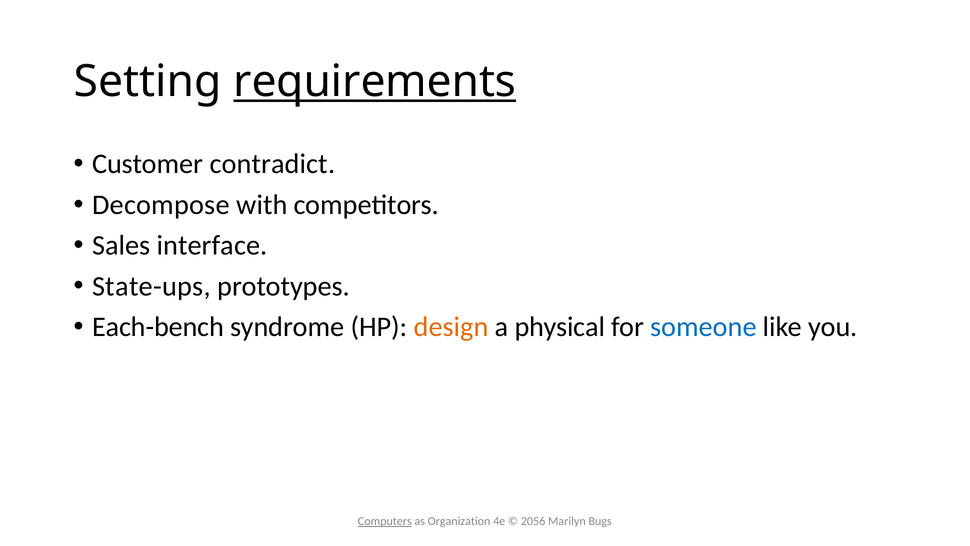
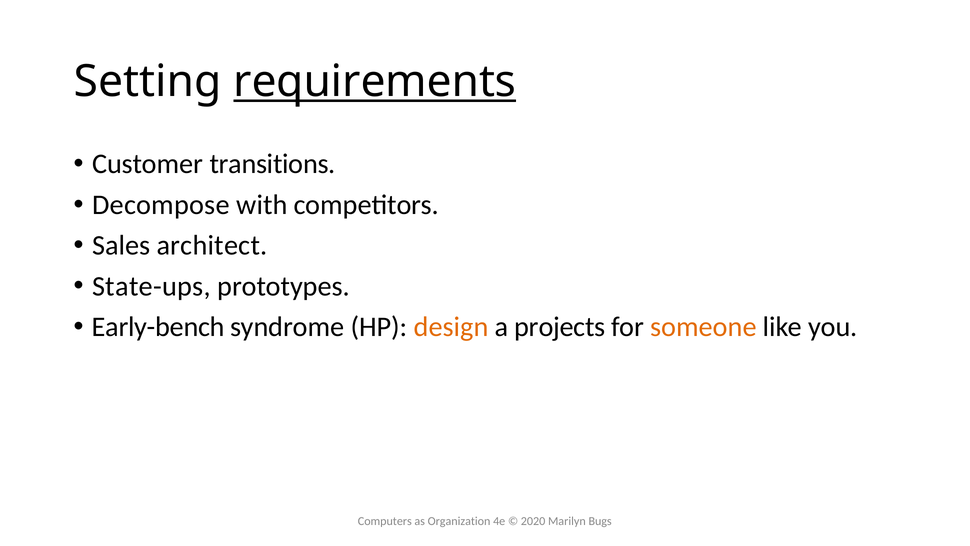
contradict: contradict -> transitions
interface: interface -> architect
Each-bench: Each-bench -> Early-bench
physical: physical -> projects
someone colour: blue -> orange
Computers underline: present -> none
2056: 2056 -> 2020
